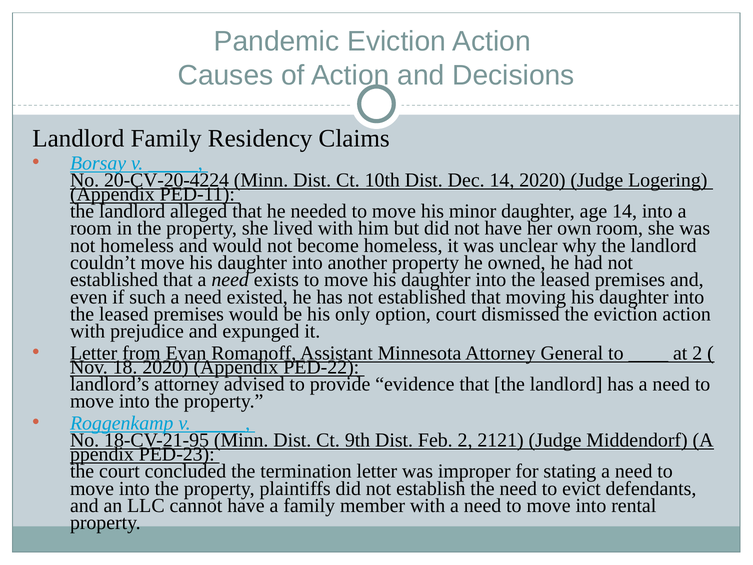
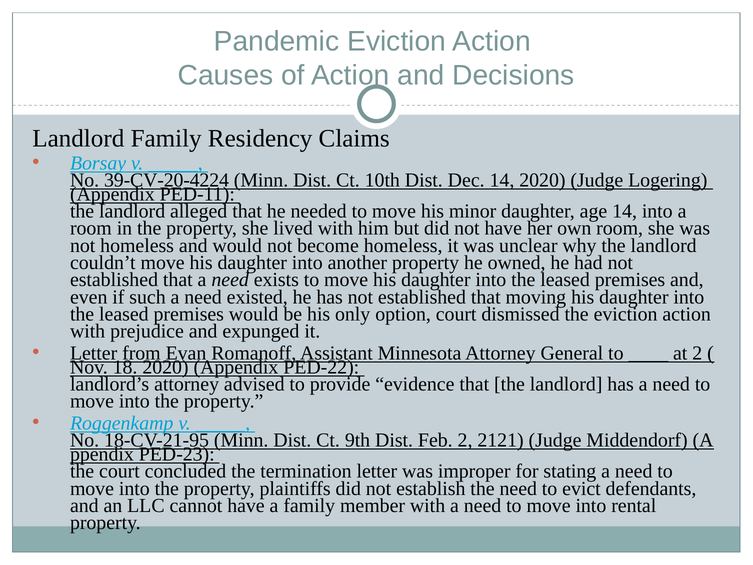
20-CV-20-4224: 20-CV-20-4224 -> 39-CV-20-4224
